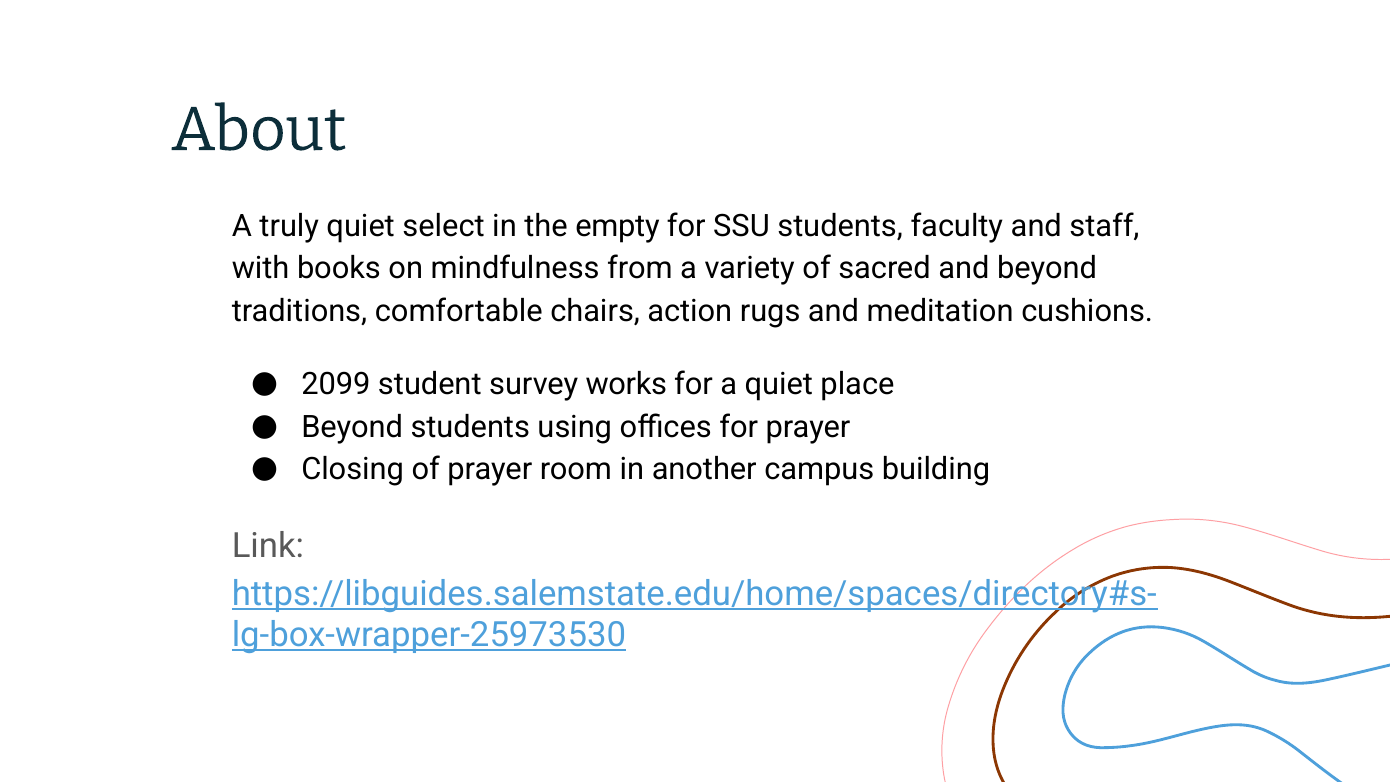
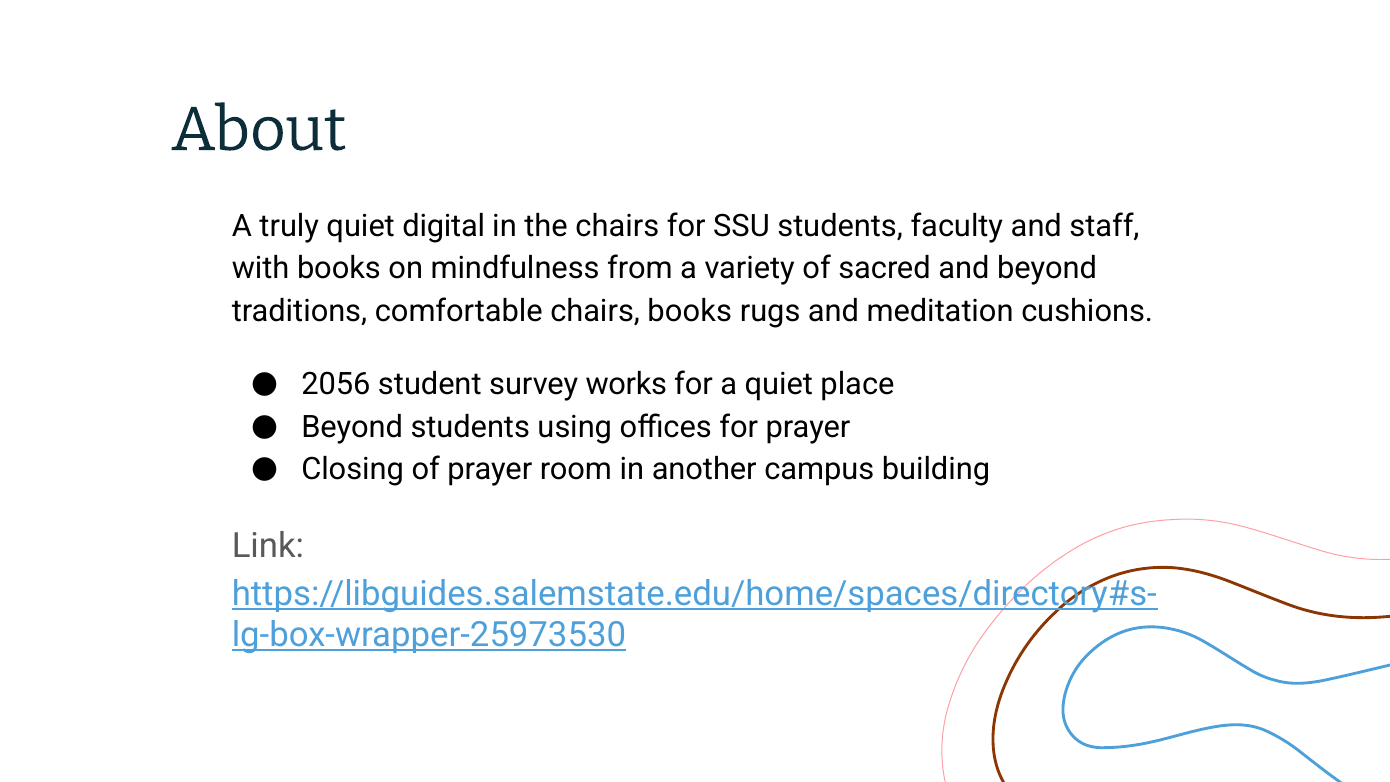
select: select -> digital
the empty: empty -> chairs
chairs action: action -> books
2099: 2099 -> 2056
